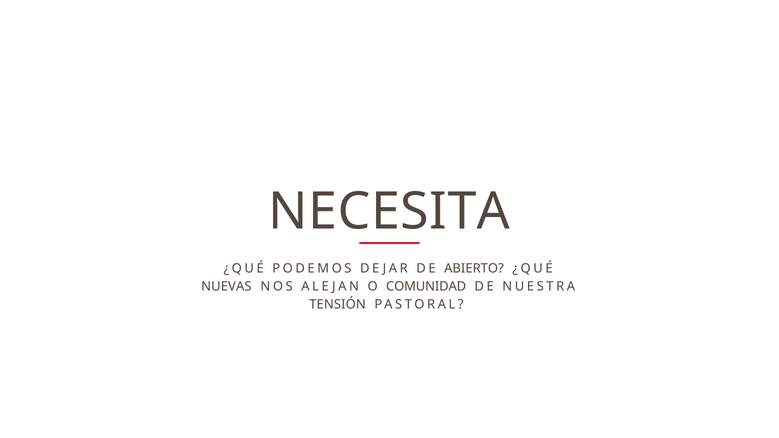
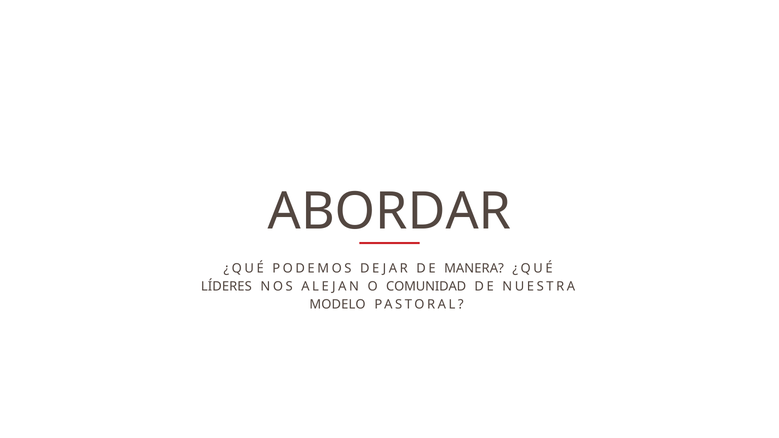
NECESITA: NECESITA -> ABORDAR
ABIERTO: ABIERTO -> MANERA
NUEVAS: NUEVAS -> LÍDERES
TENSIÓN: TENSIÓN -> MODELO
